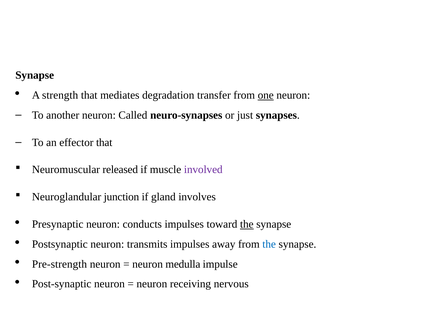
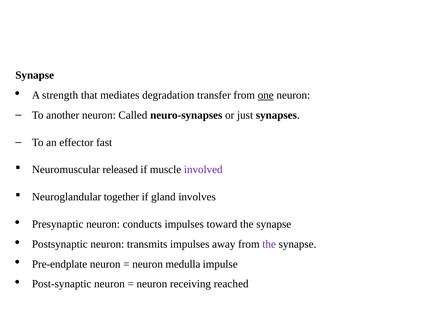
effector that: that -> fast
junction: junction -> together
the at (247, 224) underline: present -> none
the at (269, 244) colour: blue -> purple
Pre-strength: Pre-strength -> Pre-endplate
nervous: nervous -> reached
